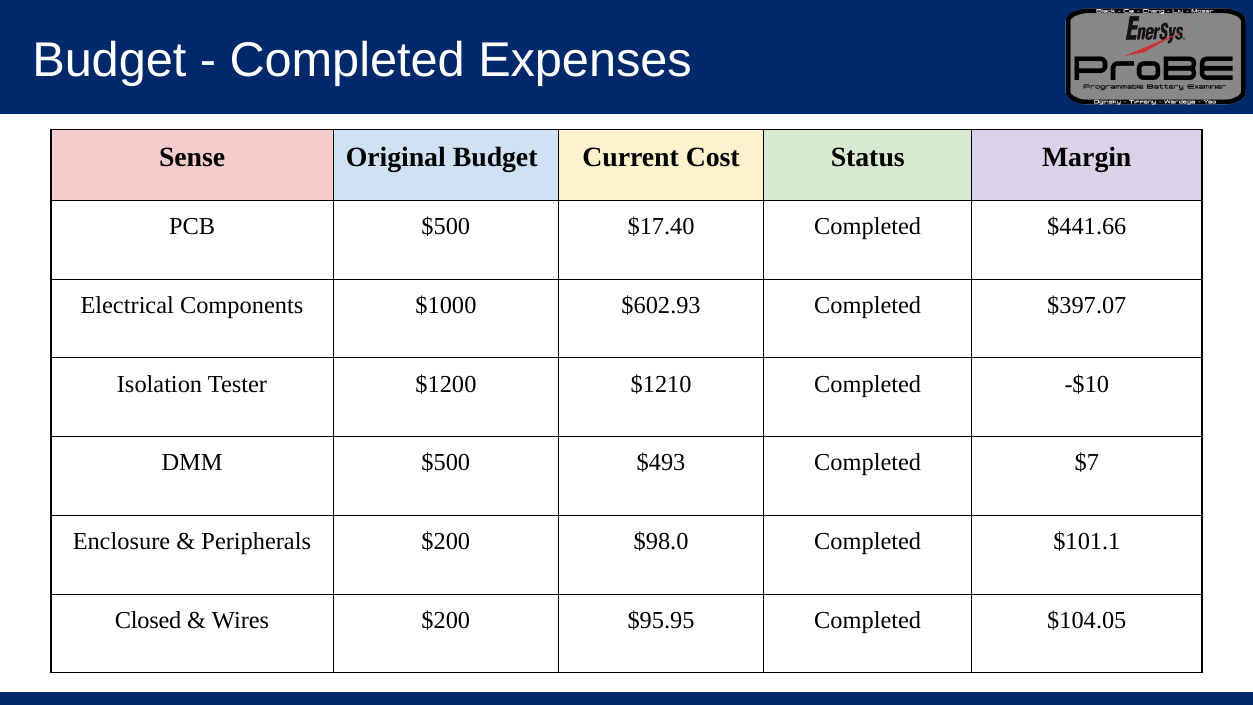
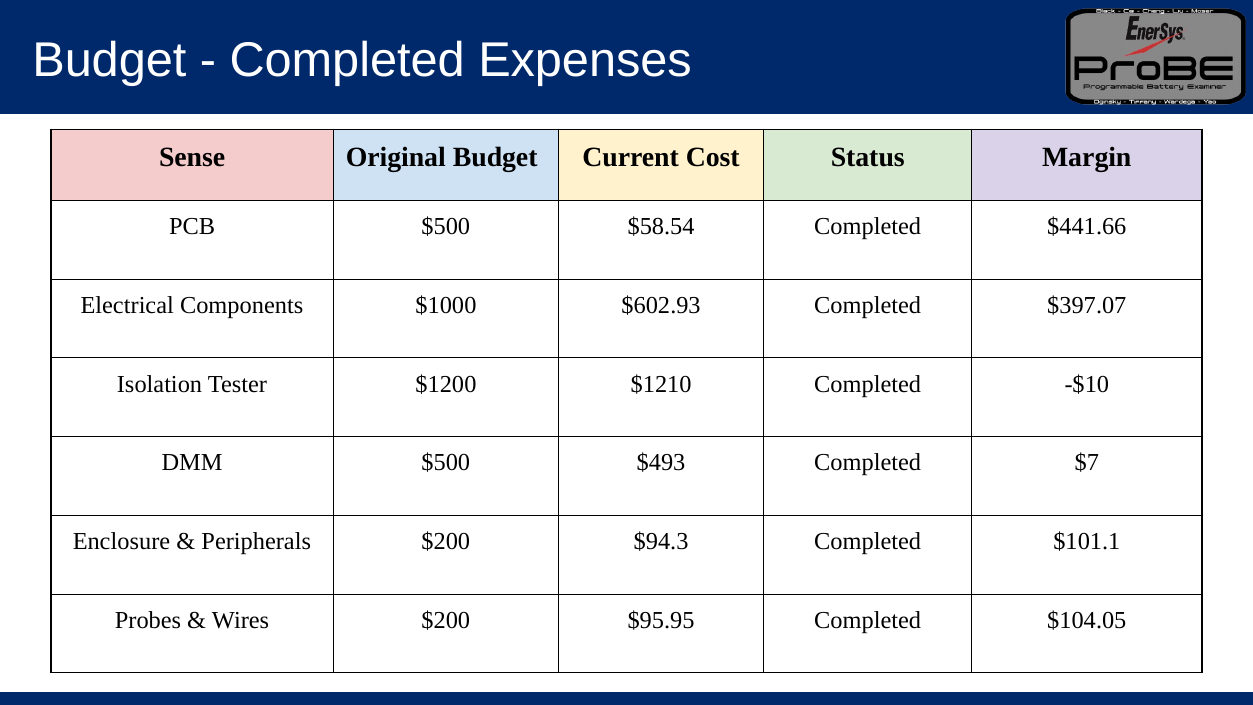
$17.40: $17.40 -> $58.54
$98.0: $98.0 -> $94.3
Closed: Closed -> Probes
